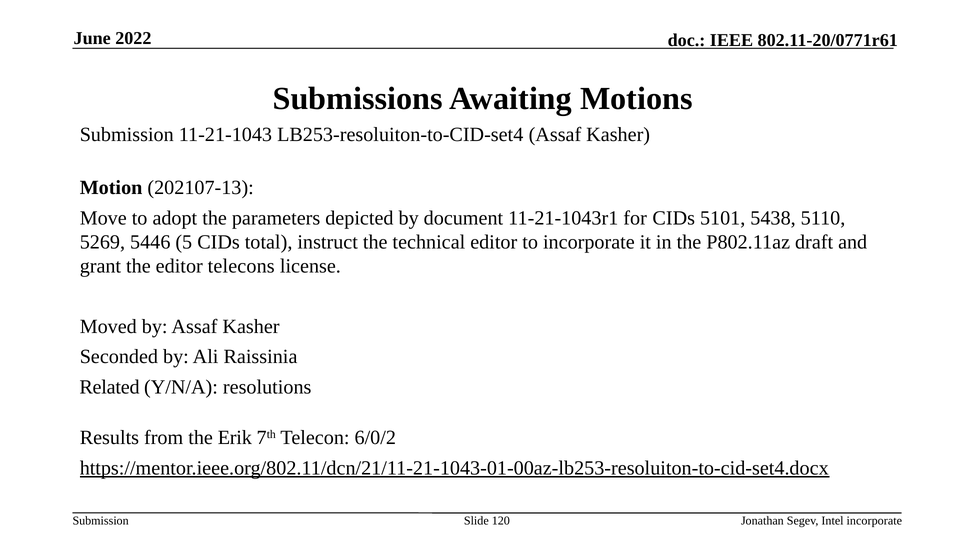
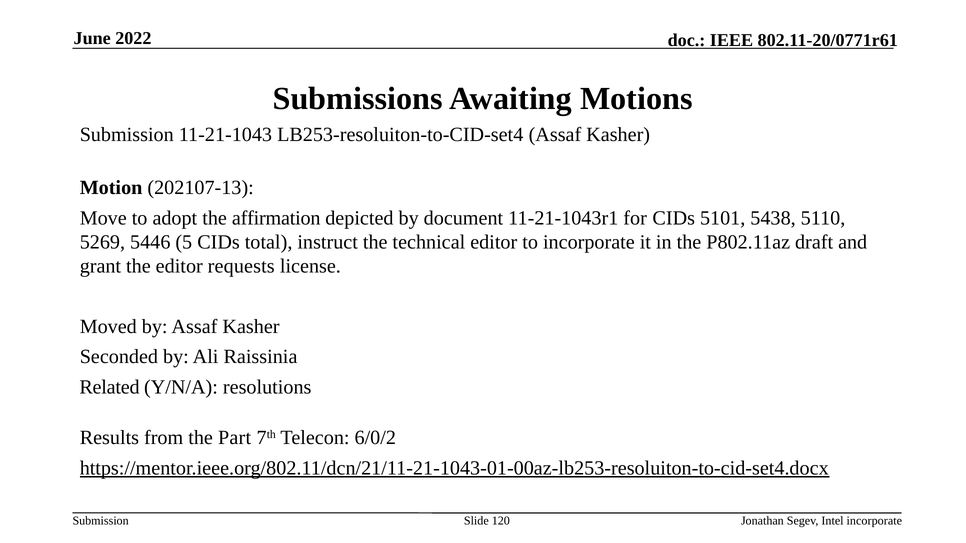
parameters: parameters -> affirmation
telecons: telecons -> requests
Erik: Erik -> Part
